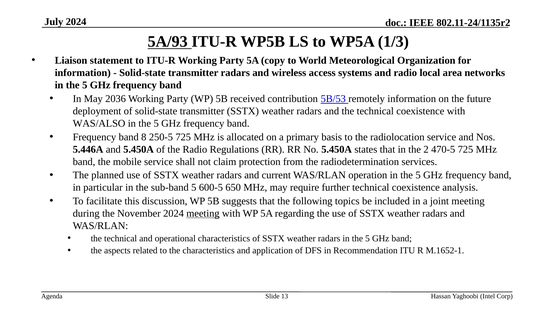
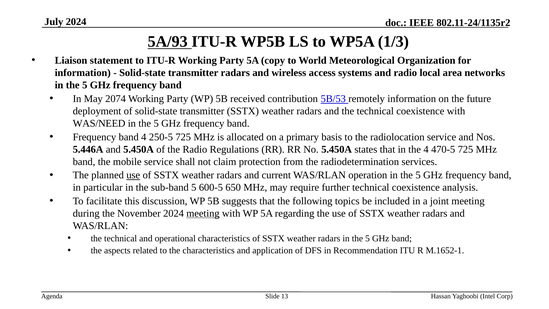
2036: 2036 -> 2074
WAS/ALSO: WAS/ALSO -> WAS/NEED
band 8: 8 -> 4
the 2: 2 -> 4
use at (133, 175) underline: none -> present
